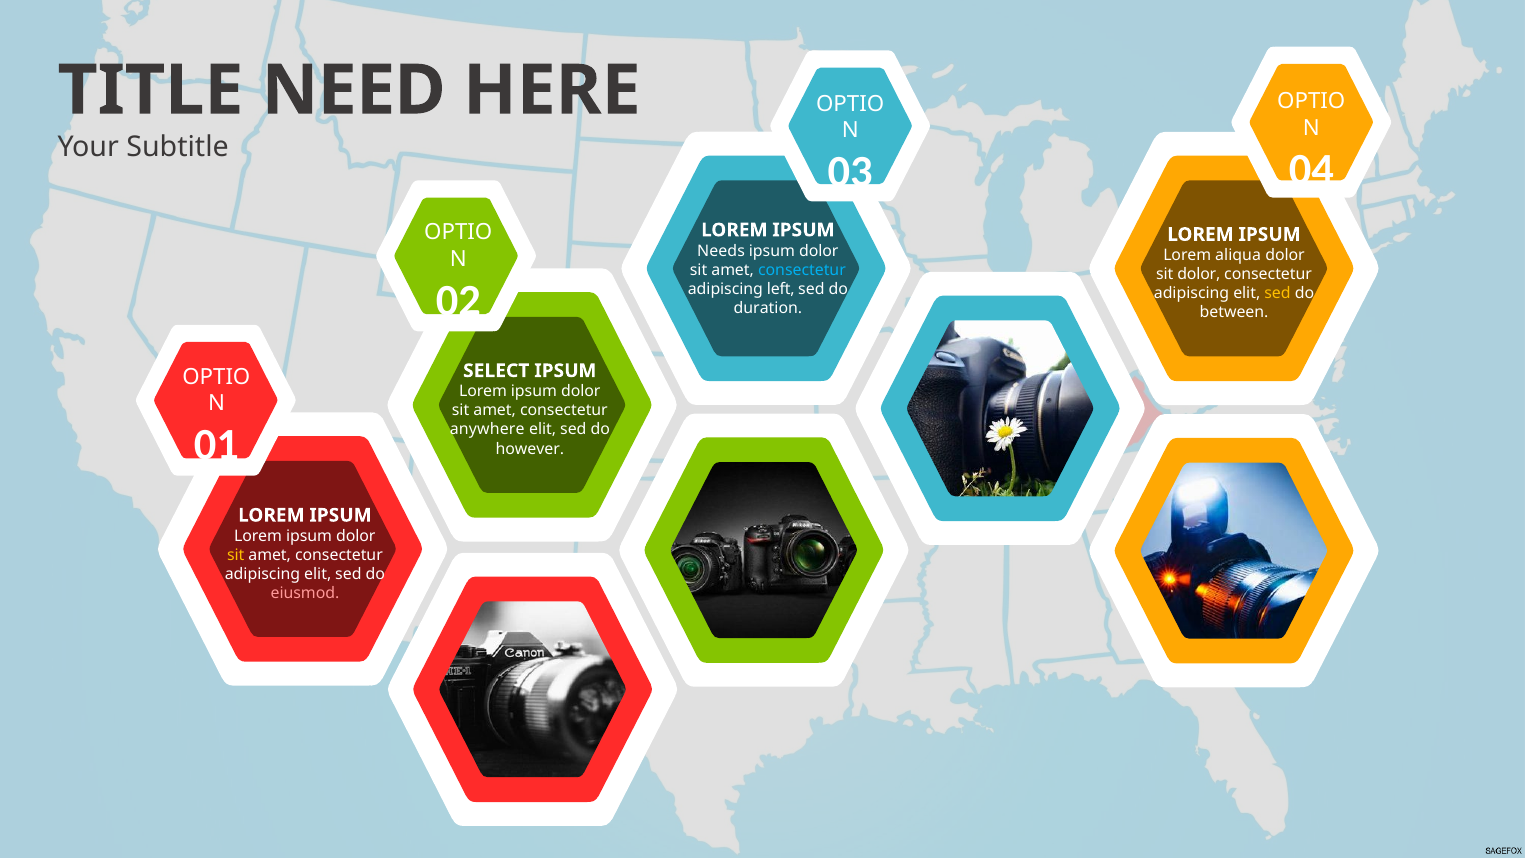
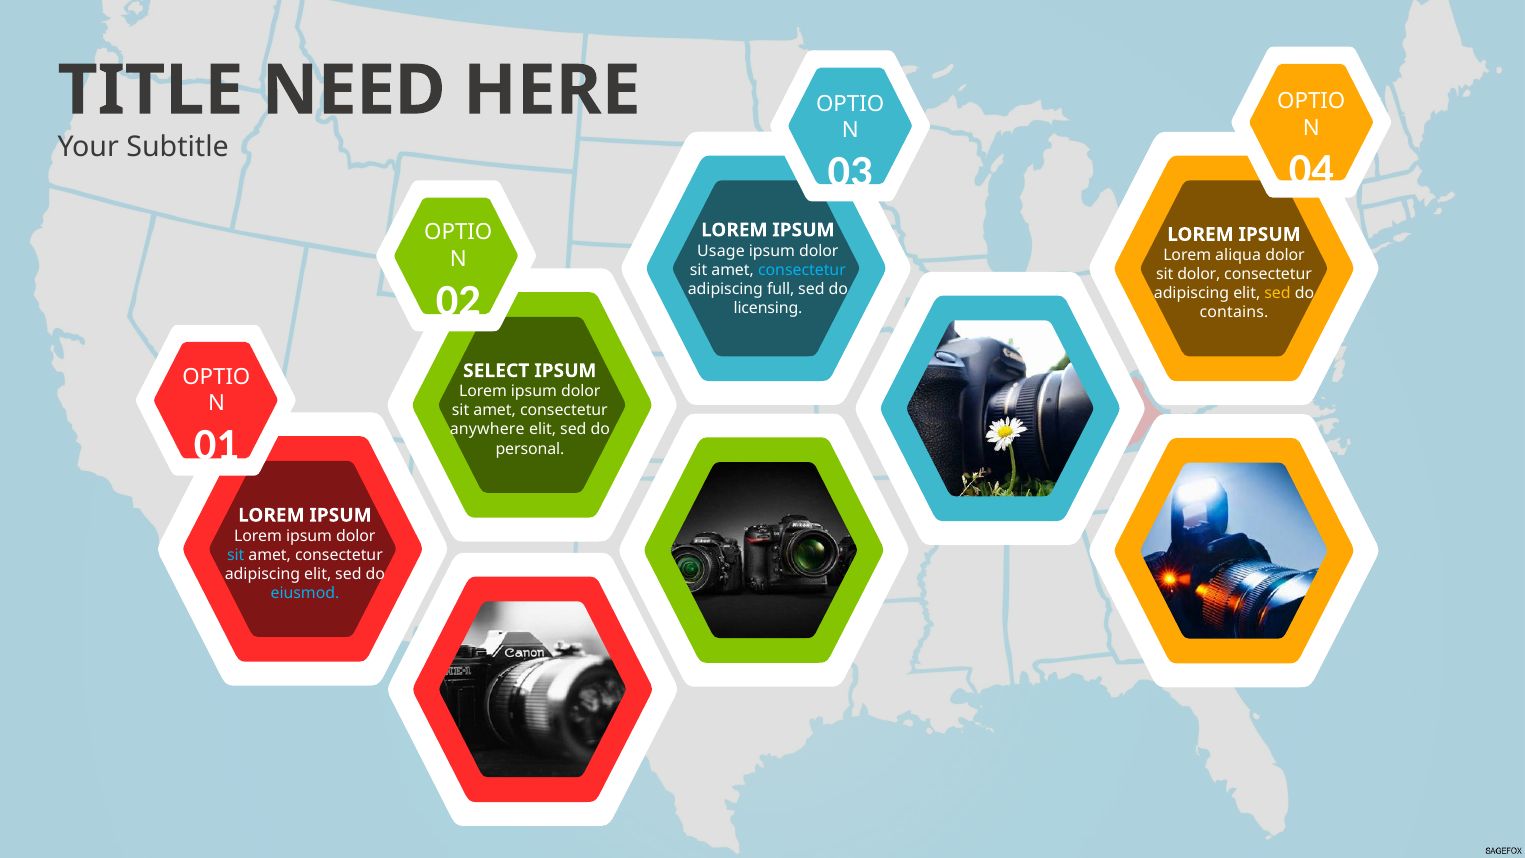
Needs: Needs -> Usage
left: left -> full
duration: duration -> licensing
between: between -> contains
however: however -> personal
sit at (236, 555) colour: yellow -> light blue
eiusmod colour: pink -> light blue
